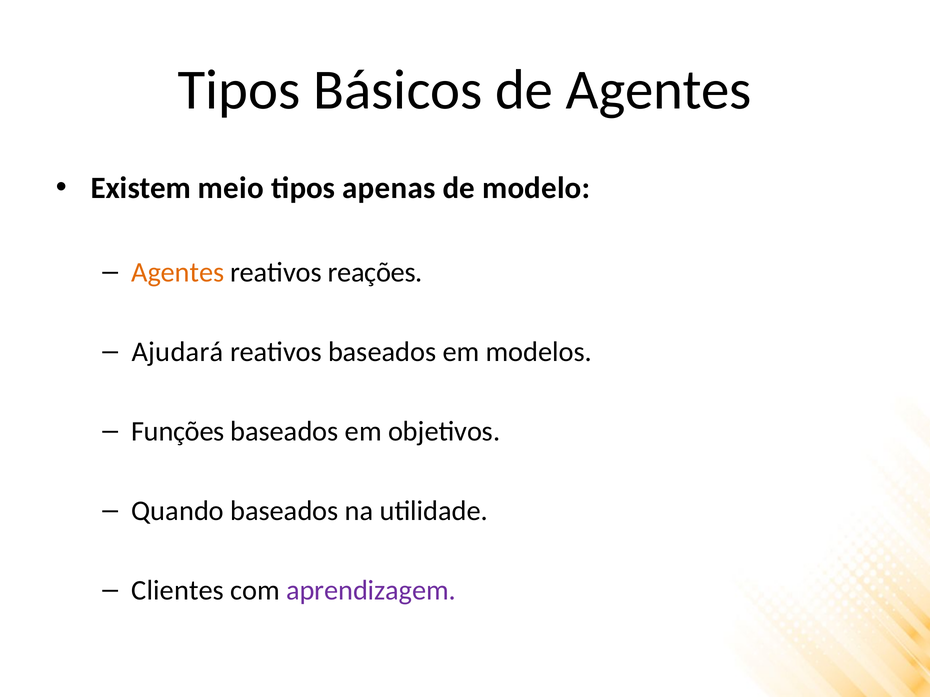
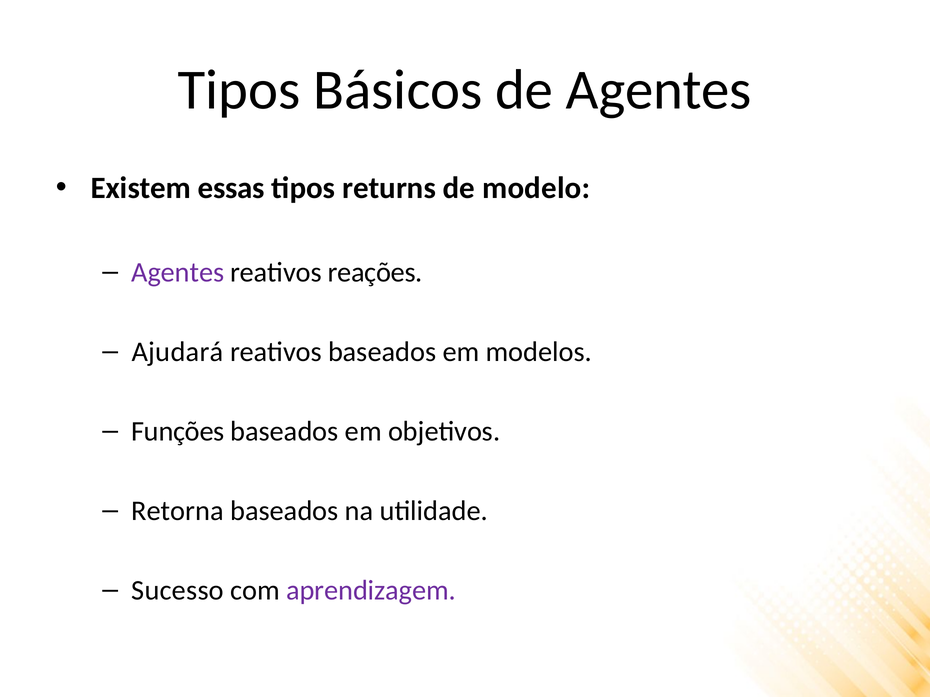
meio: meio -> essas
apenas: apenas -> returns
Agentes at (178, 273) colour: orange -> purple
Quando: Quando -> Retorna
Clientes: Clientes -> Sucesso
